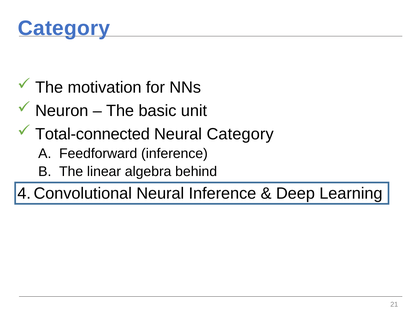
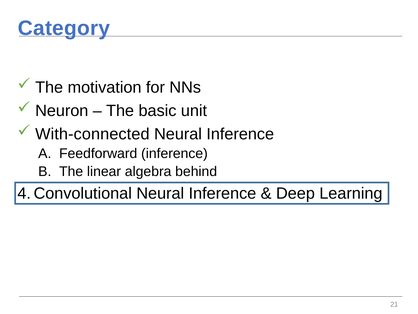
Total-connected: Total-connected -> With-connected
Category at (240, 134): Category -> Inference
